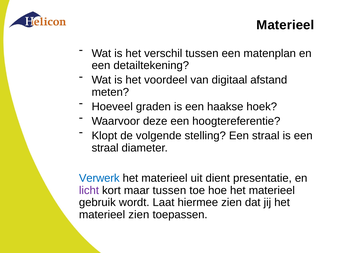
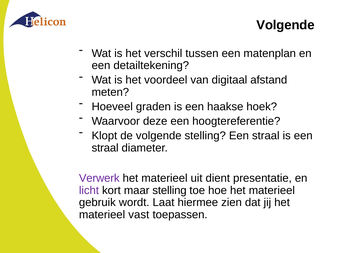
Materieel at (285, 25): Materieel -> Volgende
Verwerk colour: blue -> purple
maar tussen: tussen -> stelling
materieel zien: zien -> vast
